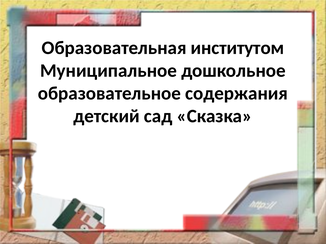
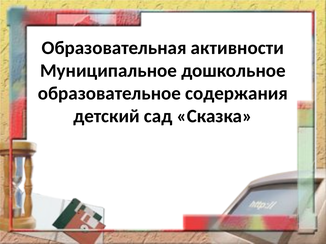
институтом: институтом -> активности
